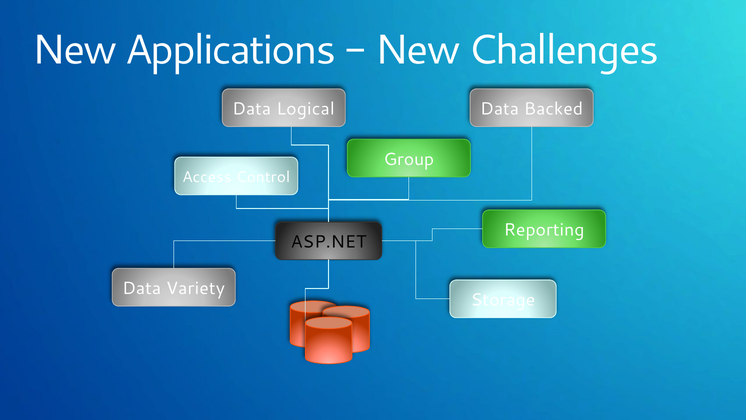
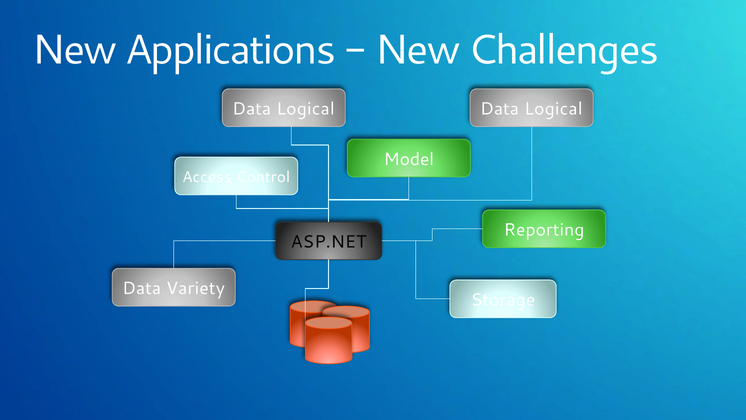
Backed at (553, 109): Backed -> Logical
Group: Group -> Model
